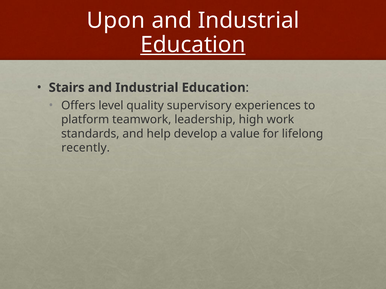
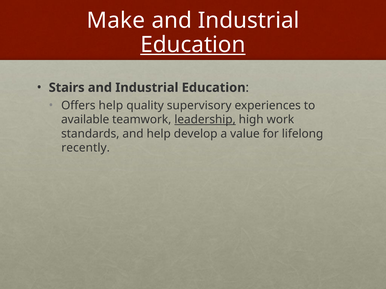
Upon: Upon -> Make
Offers level: level -> help
platform: platform -> available
leadership underline: none -> present
